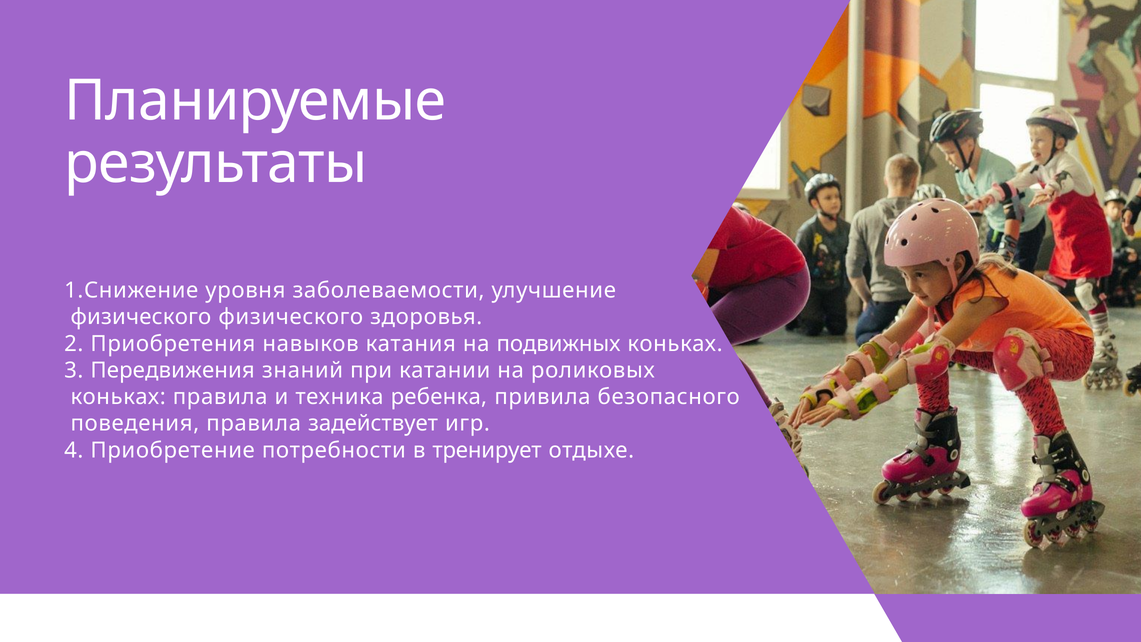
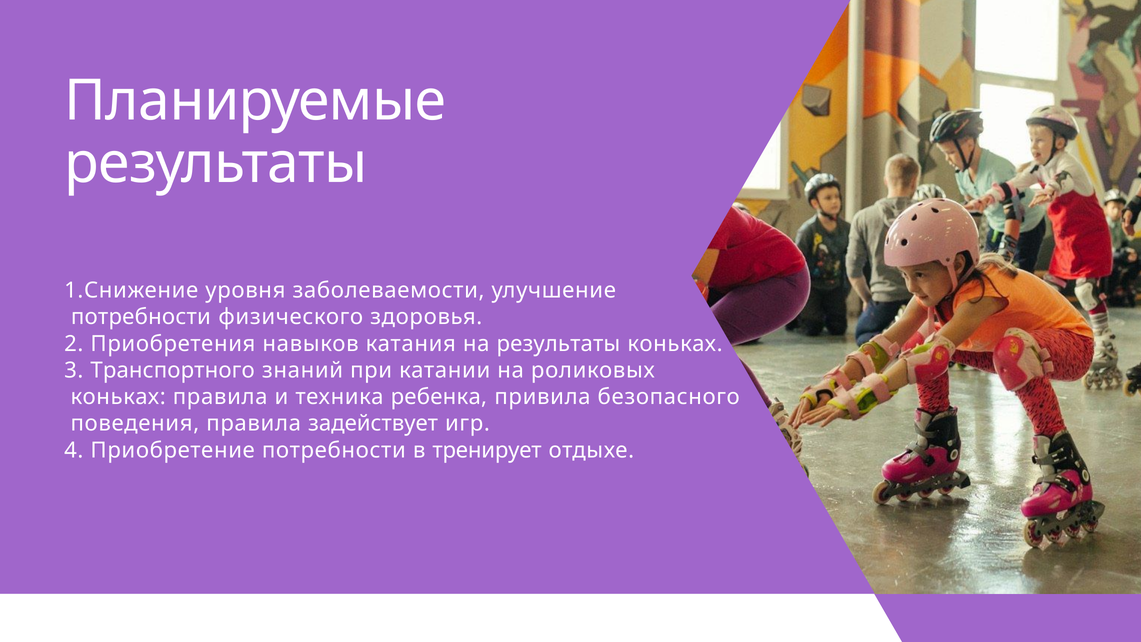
физического at (141, 317): физического -> потребности
на подвижных: подвижных -> результаты
Передвижения: Передвижения -> Транспортного
